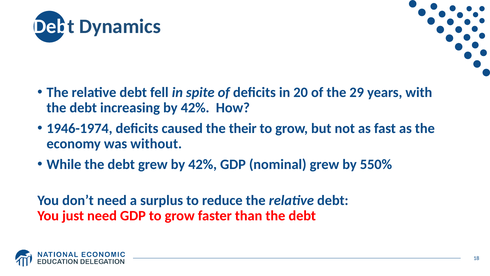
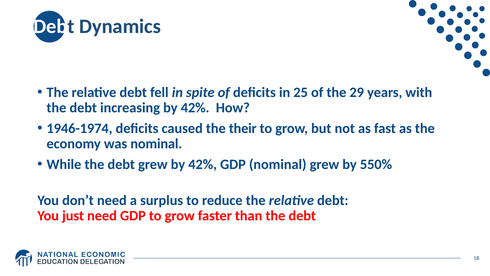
20: 20 -> 25
was without: without -> nominal
